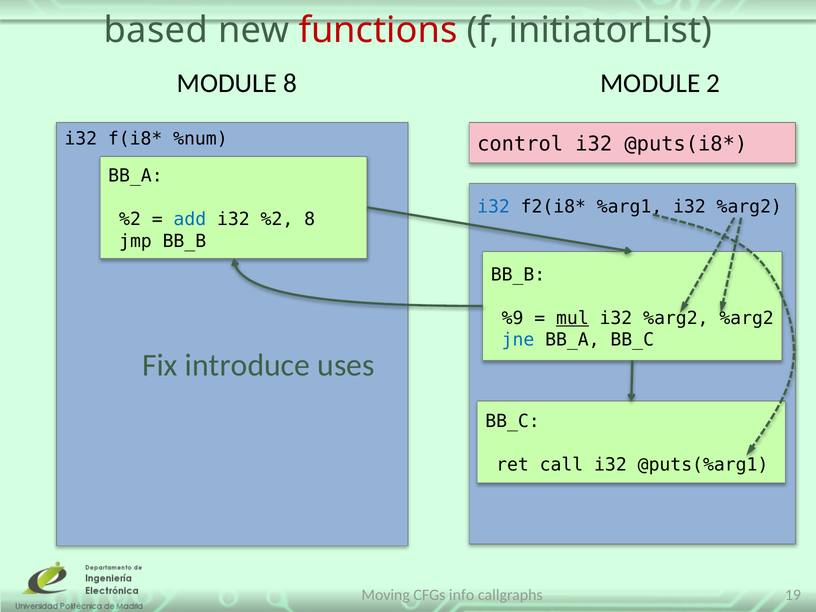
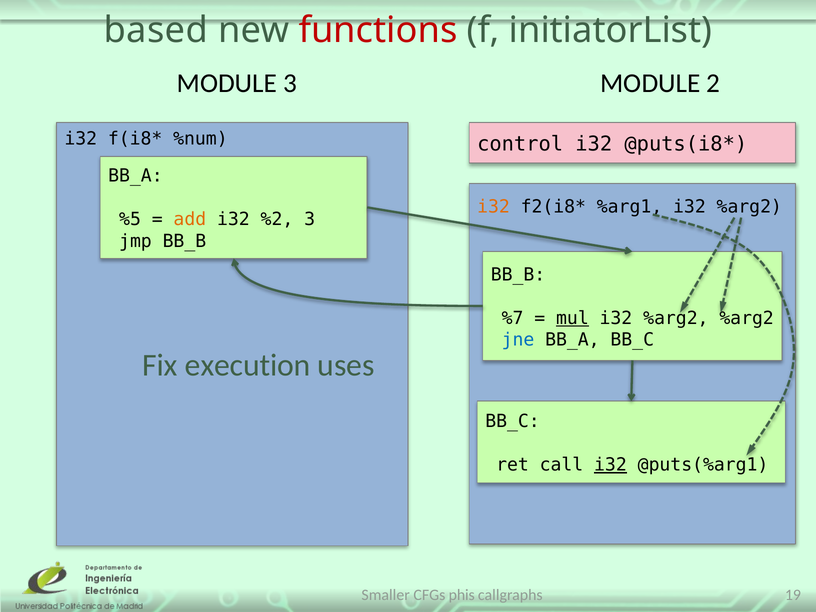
MODULE 8: 8 -> 3
i32 at (494, 207) colour: blue -> orange
%2 at (130, 220): %2 -> %5
add colour: blue -> orange
%2 8: 8 -> 3
%9: %9 -> %7
introduce: introduce -> execution
i32 at (610, 465) underline: none -> present
Moving: Moving -> Smaller
info: info -> phis
